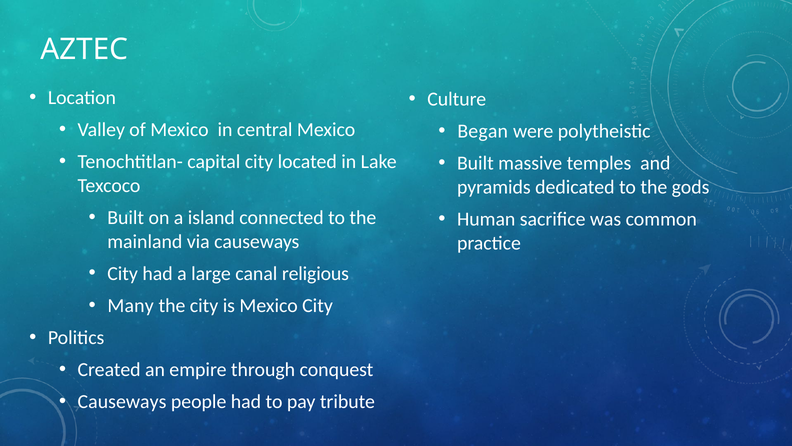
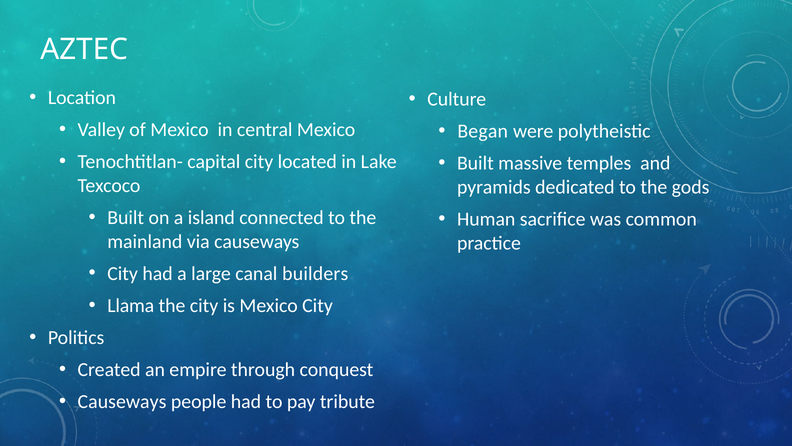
religious: religious -> builders
Many: Many -> Llama
